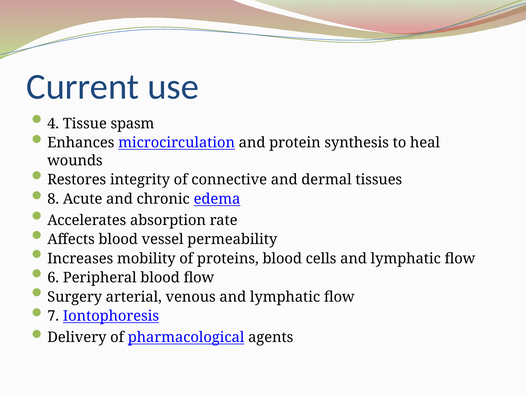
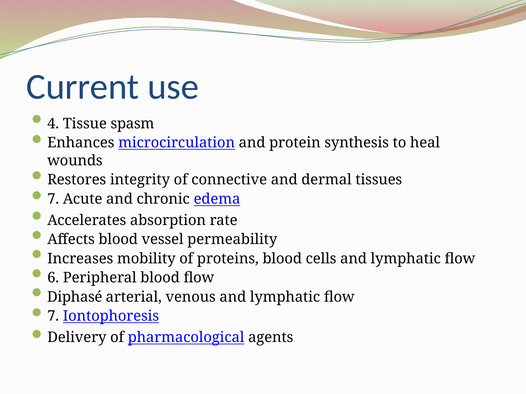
8 at (53, 199): 8 -> 7
Surgery: Surgery -> Diphasé
